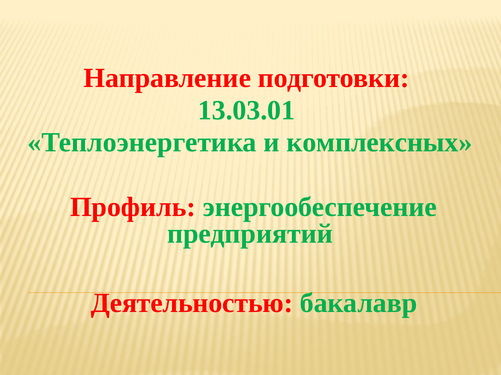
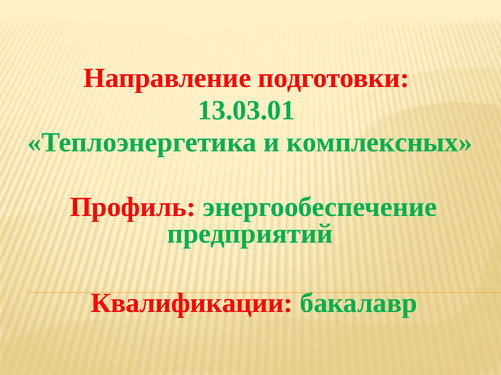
Деятельностью: Деятельностью -> Квалификации
